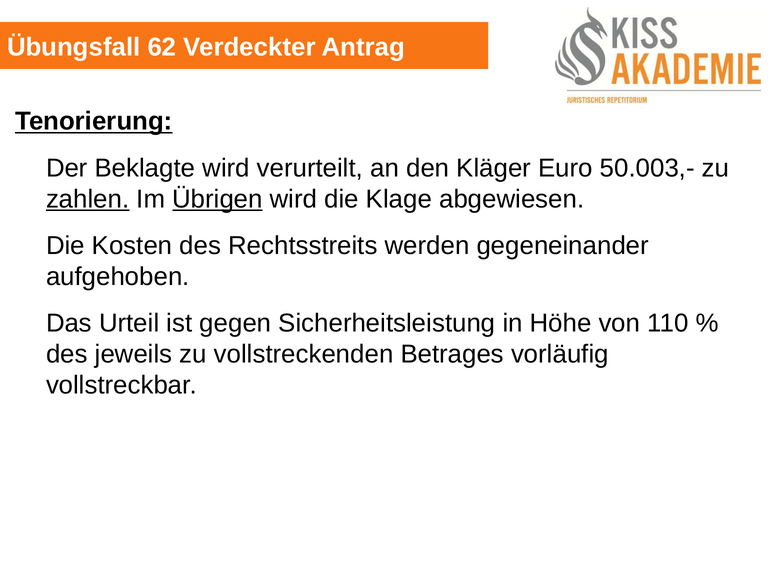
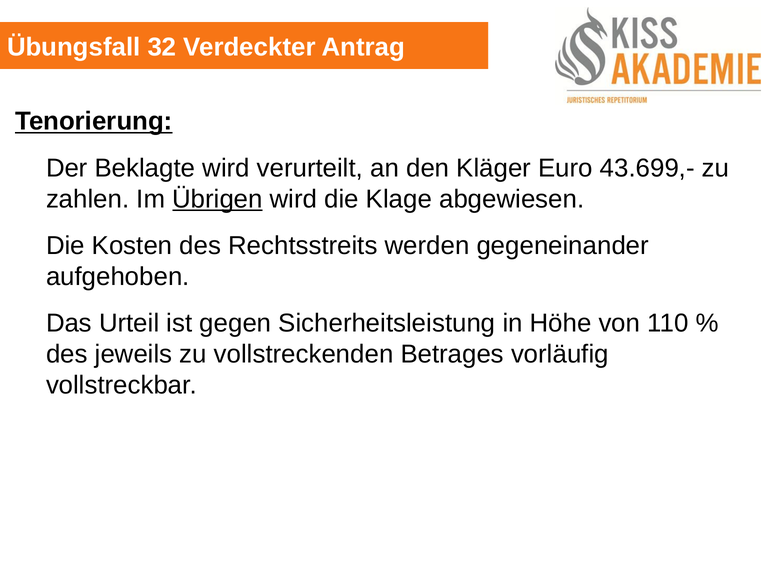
62: 62 -> 32
50.003,-: 50.003,- -> 43.699,-
zahlen underline: present -> none
